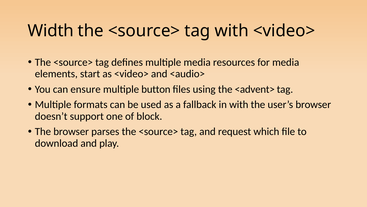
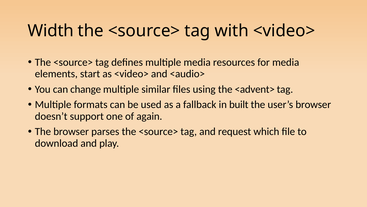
ensure: ensure -> change
button: button -> similar
in with: with -> built
block: block -> again
